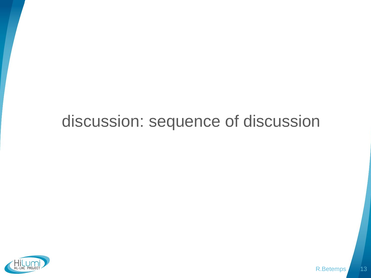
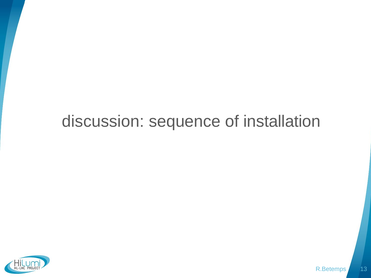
of discussion: discussion -> installation
